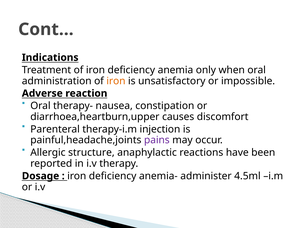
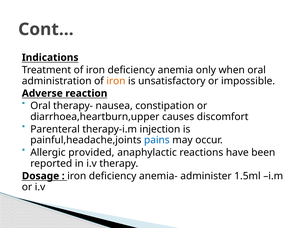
pains colour: purple -> blue
structure: structure -> provided
4.5ml: 4.5ml -> 1.5ml
